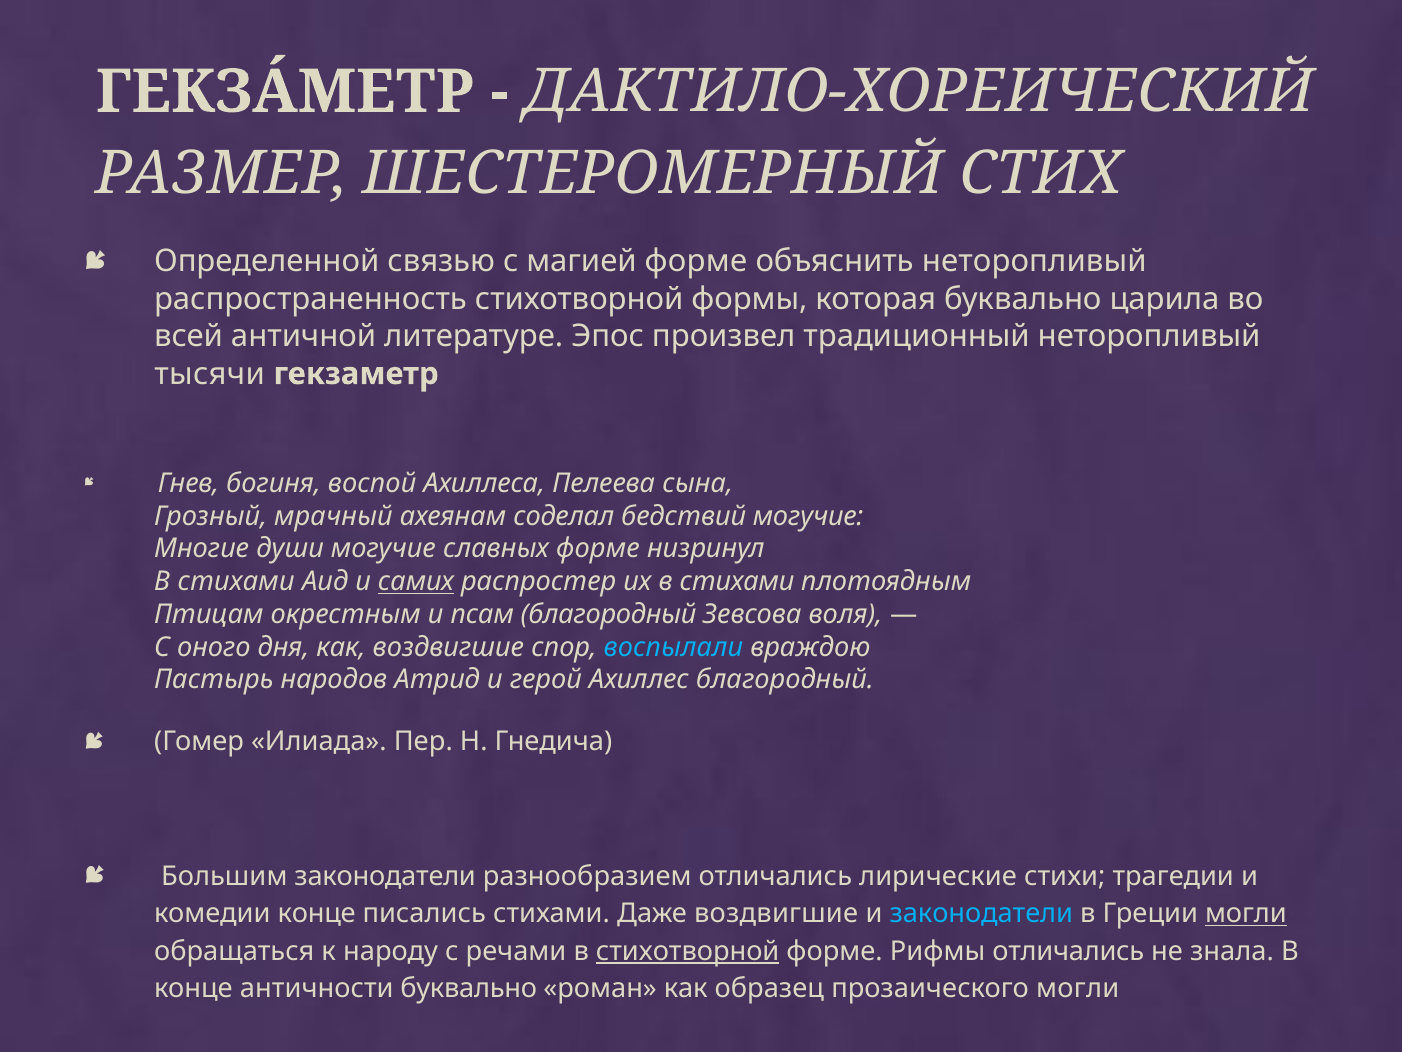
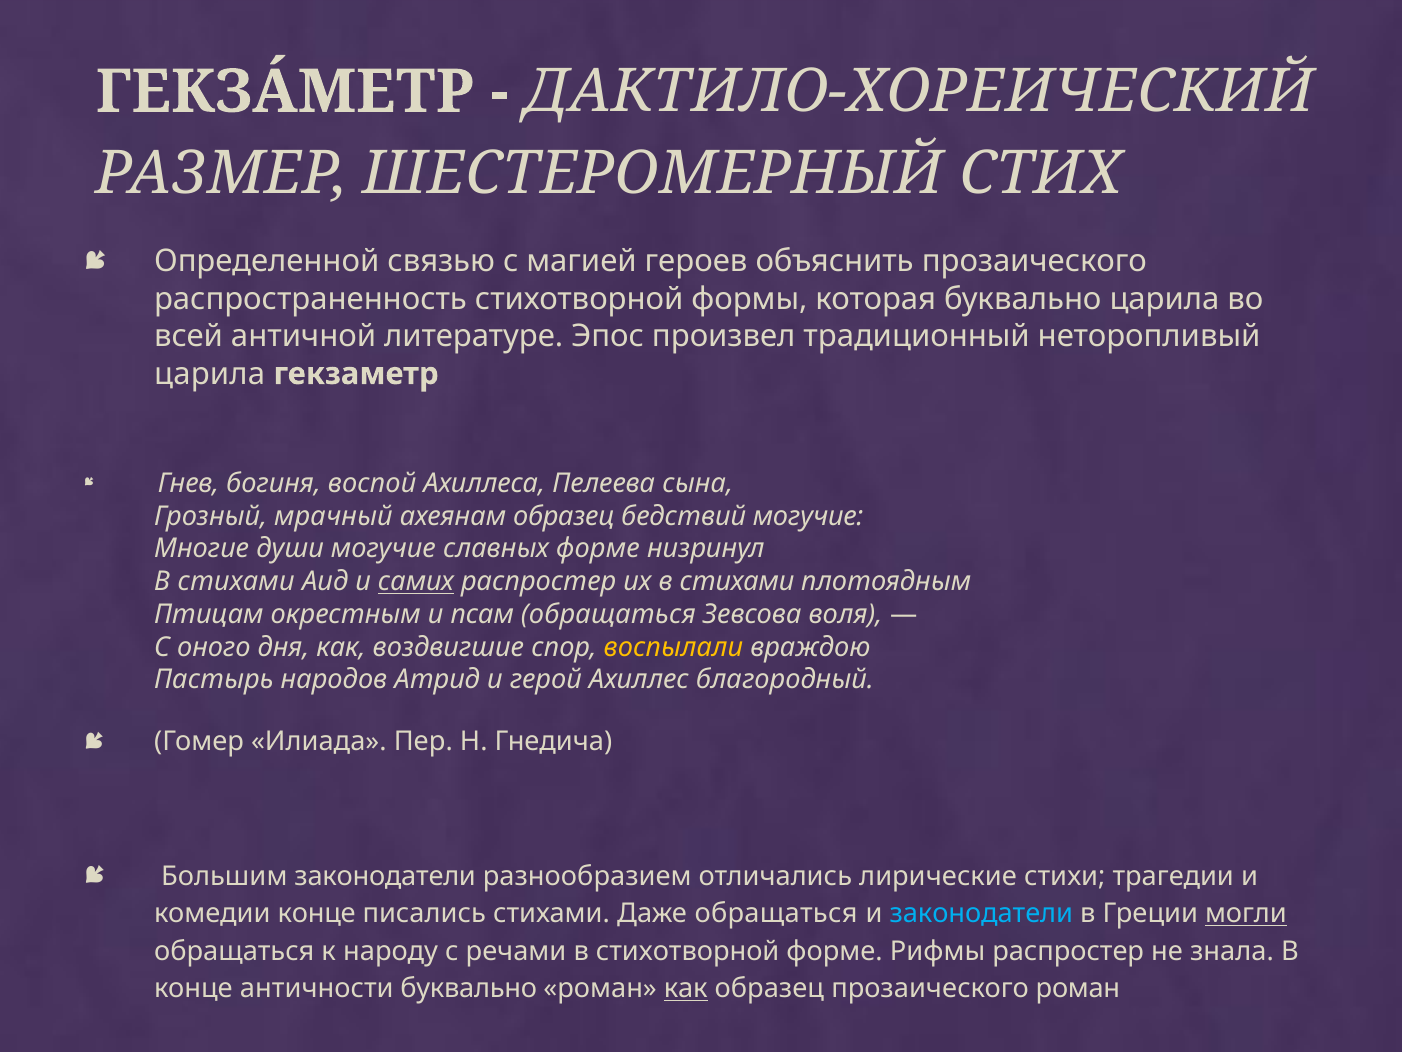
магией форме: форме -> героев
объяснить неторопливый: неторопливый -> прозаического
тысячи at (210, 374): тысячи -> царила
ахеянам соделал: соделал -> образец
псам благородный: благородный -> обращаться
воспылали colour: light blue -> yellow
Даже воздвигшие: воздвигшие -> обращаться
стихотворной at (688, 951) underline: present -> none
Рифмы отличались: отличались -> распростер
как at (686, 988) underline: none -> present
прозаического могли: могли -> роман
